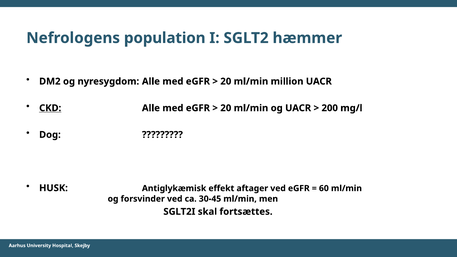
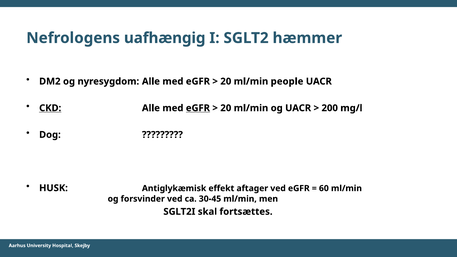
population: population -> uafhængig
million: million -> people
eGFR at (198, 108) underline: none -> present
